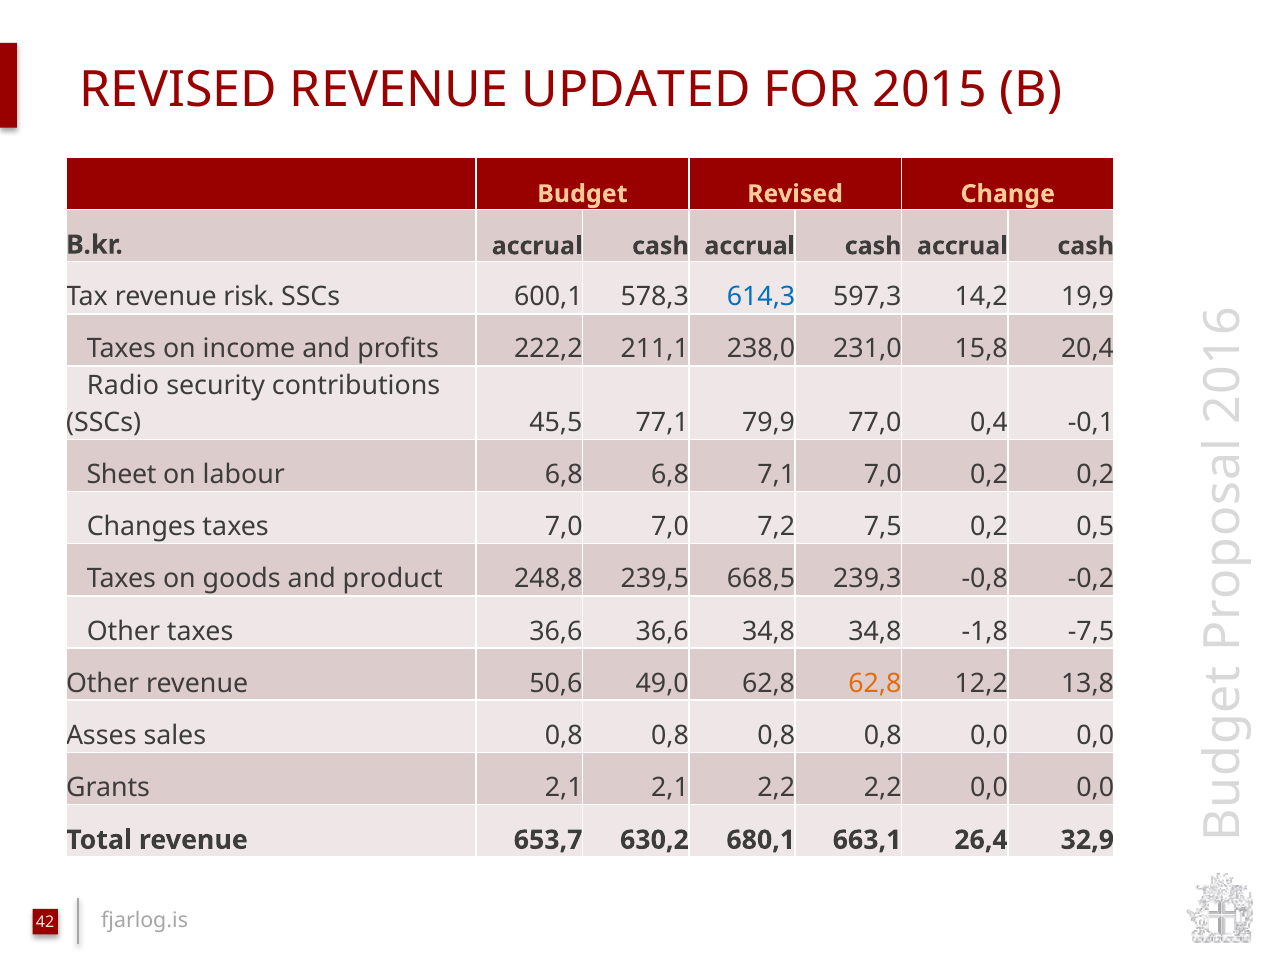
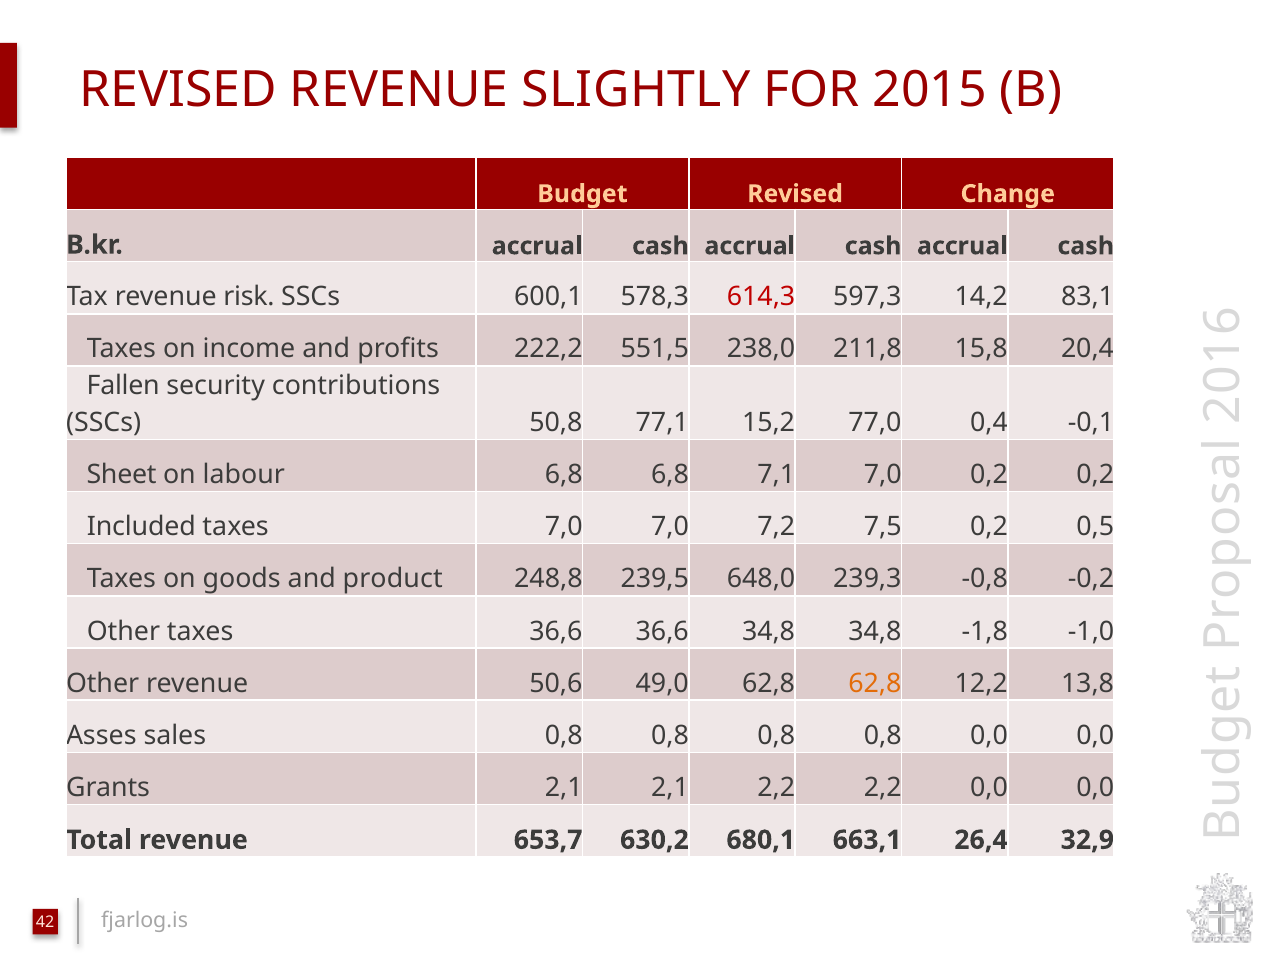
UPDATED: UPDATED -> SLIGHTLY
614,3 colour: blue -> red
19,9: 19,9 -> 83,1
211,1: 211,1 -> 551,5
231,0: 231,0 -> 211,8
Radio: Radio -> Fallen
45,5: 45,5 -> 50,8
79,9: 79,9 -> 15,2
Changes: Changes -> Included
668,5: 668,5 -> 648,0
-7,5: -7,5 -> -1,0
